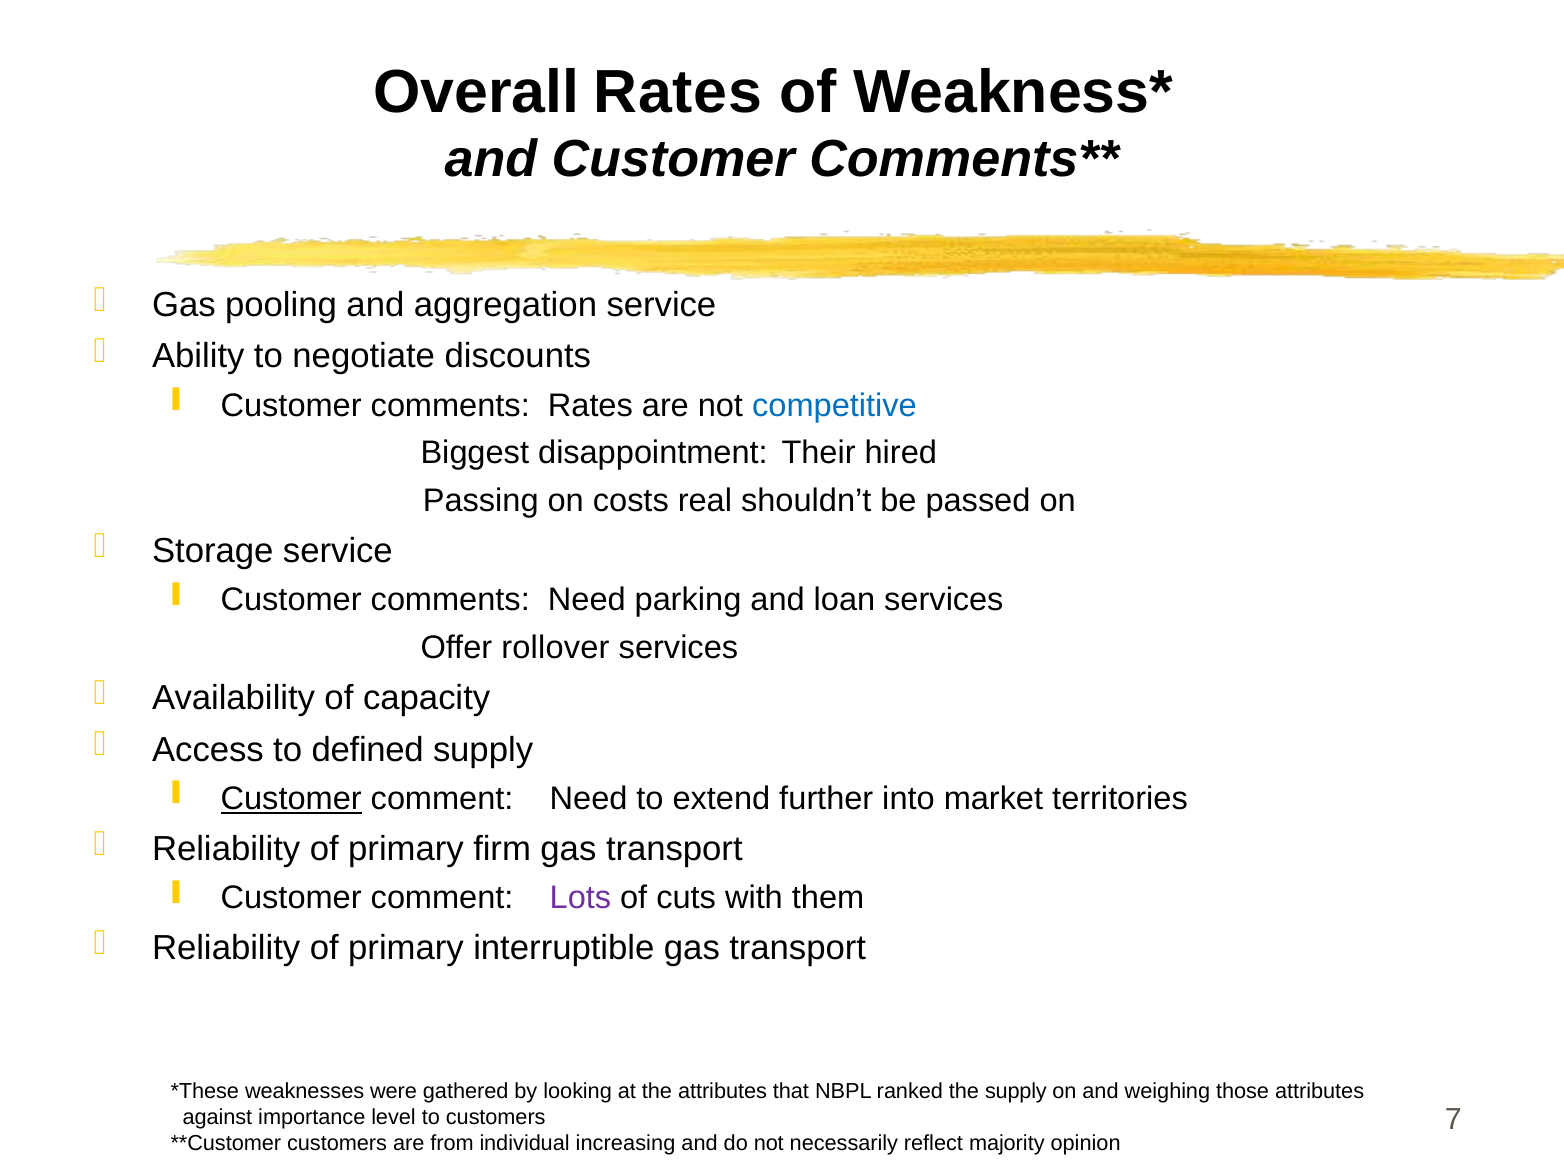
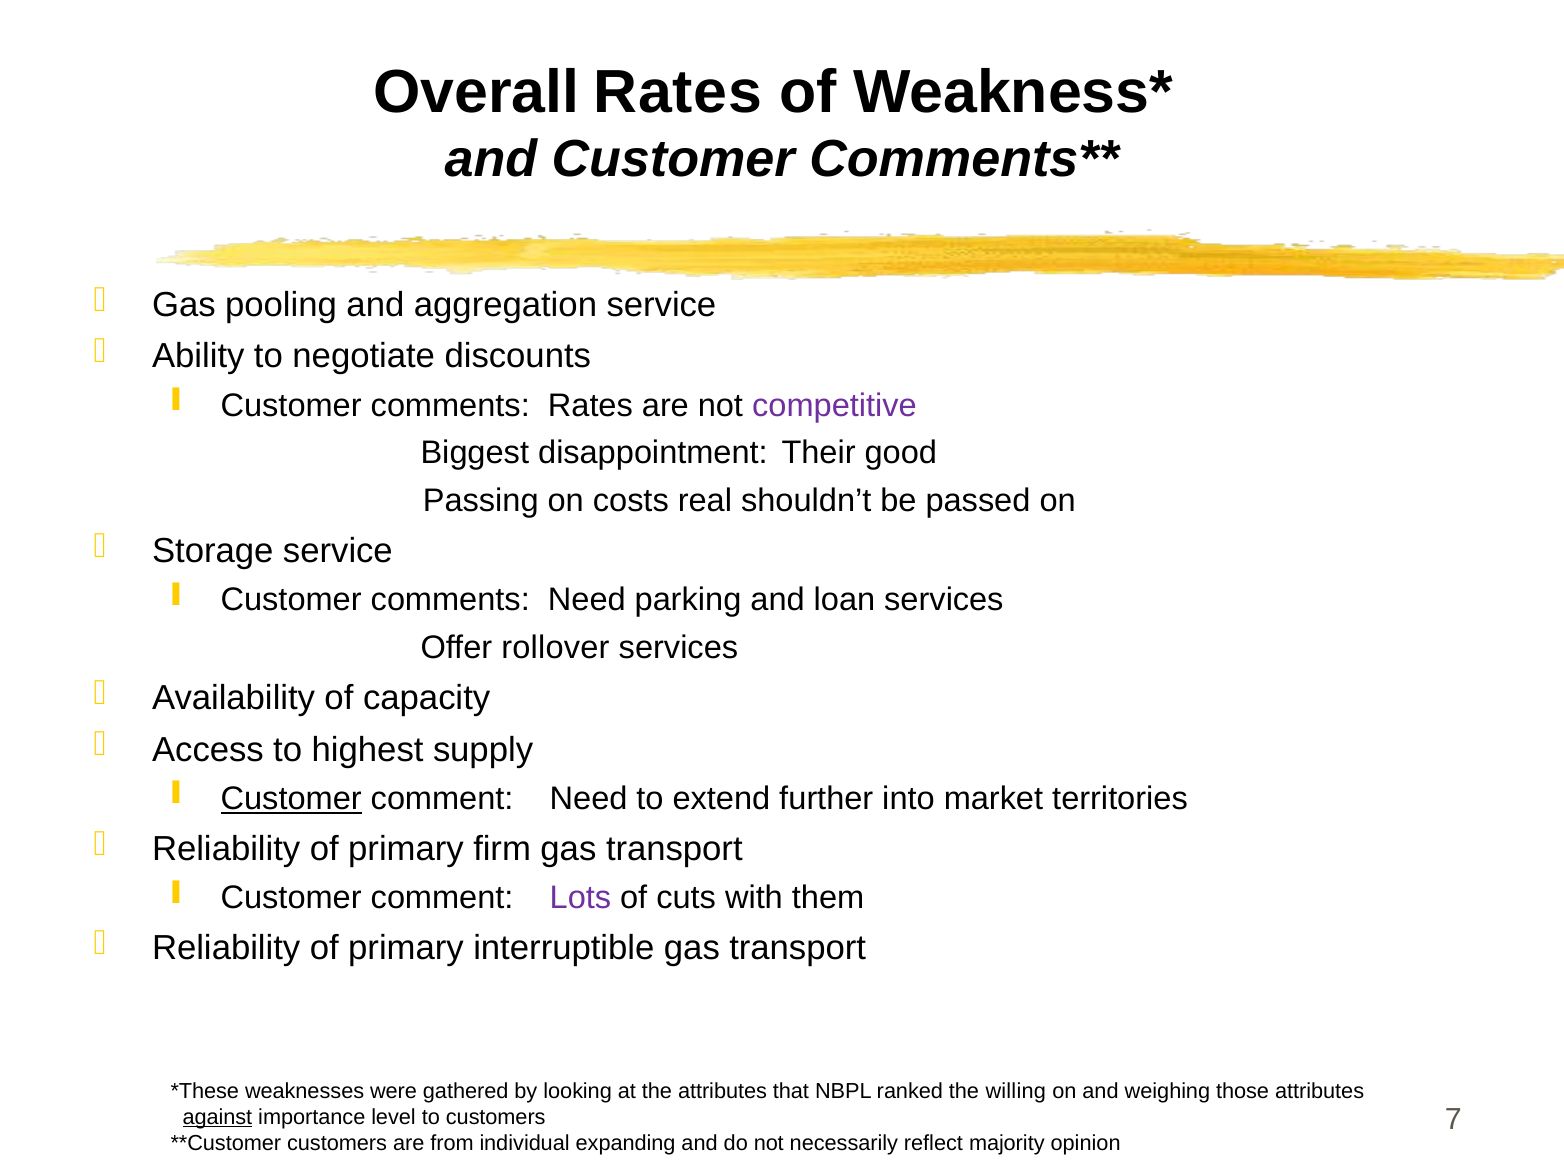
competitive colour: blue -> purple
hired: hired -> good
defined: defined -> highest
the supply: supply -> willing
against underline: none -> present
increasing: increasing -> expanding
